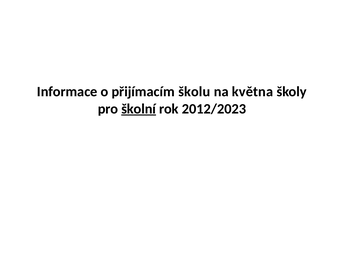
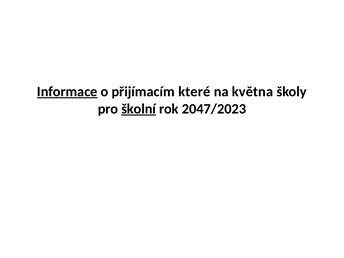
Informace underline: none -> present
školu: školu -> které
2012/2023: 2012/2023 -> 2047/2023
